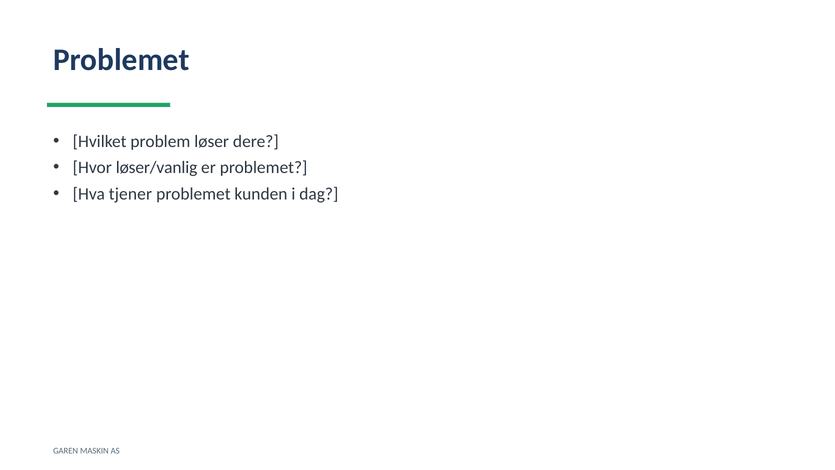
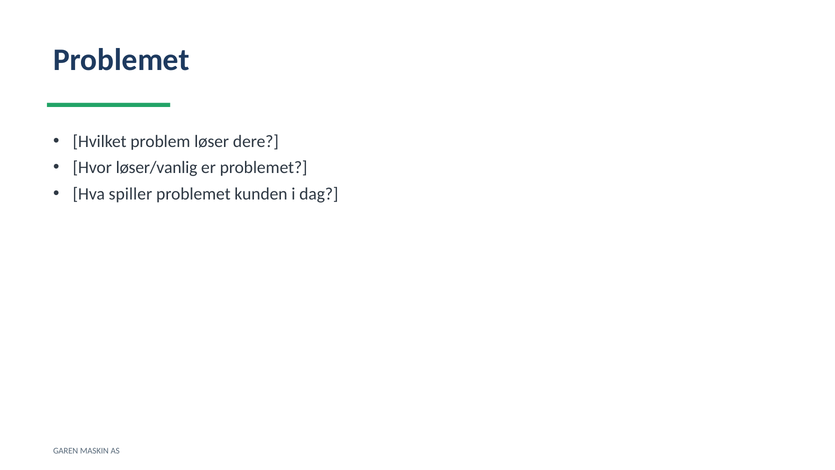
tjener: tjener -> spiller
